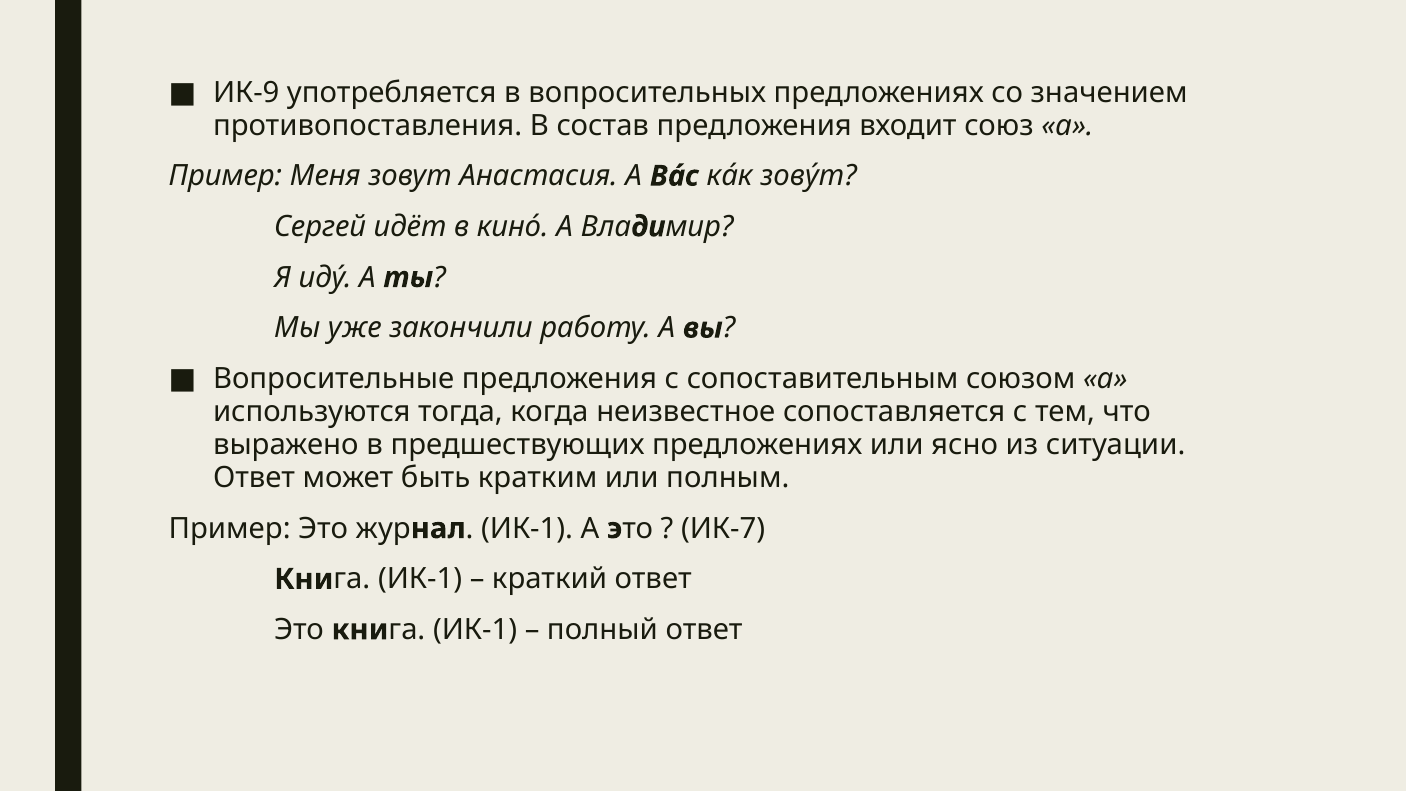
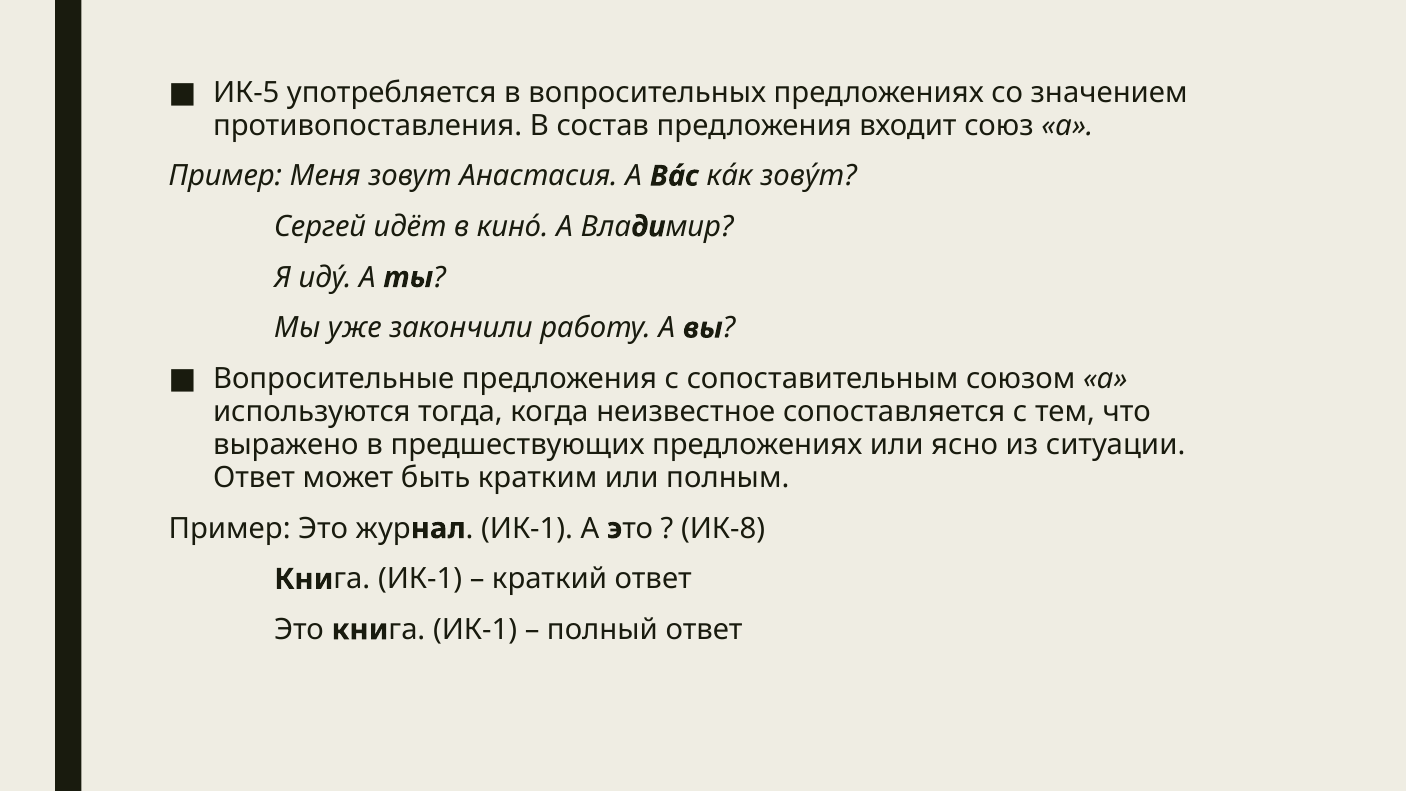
ИК-9: ИК-9 -> ИК-5
ИК-7: ИК-7 -> ИК-8
